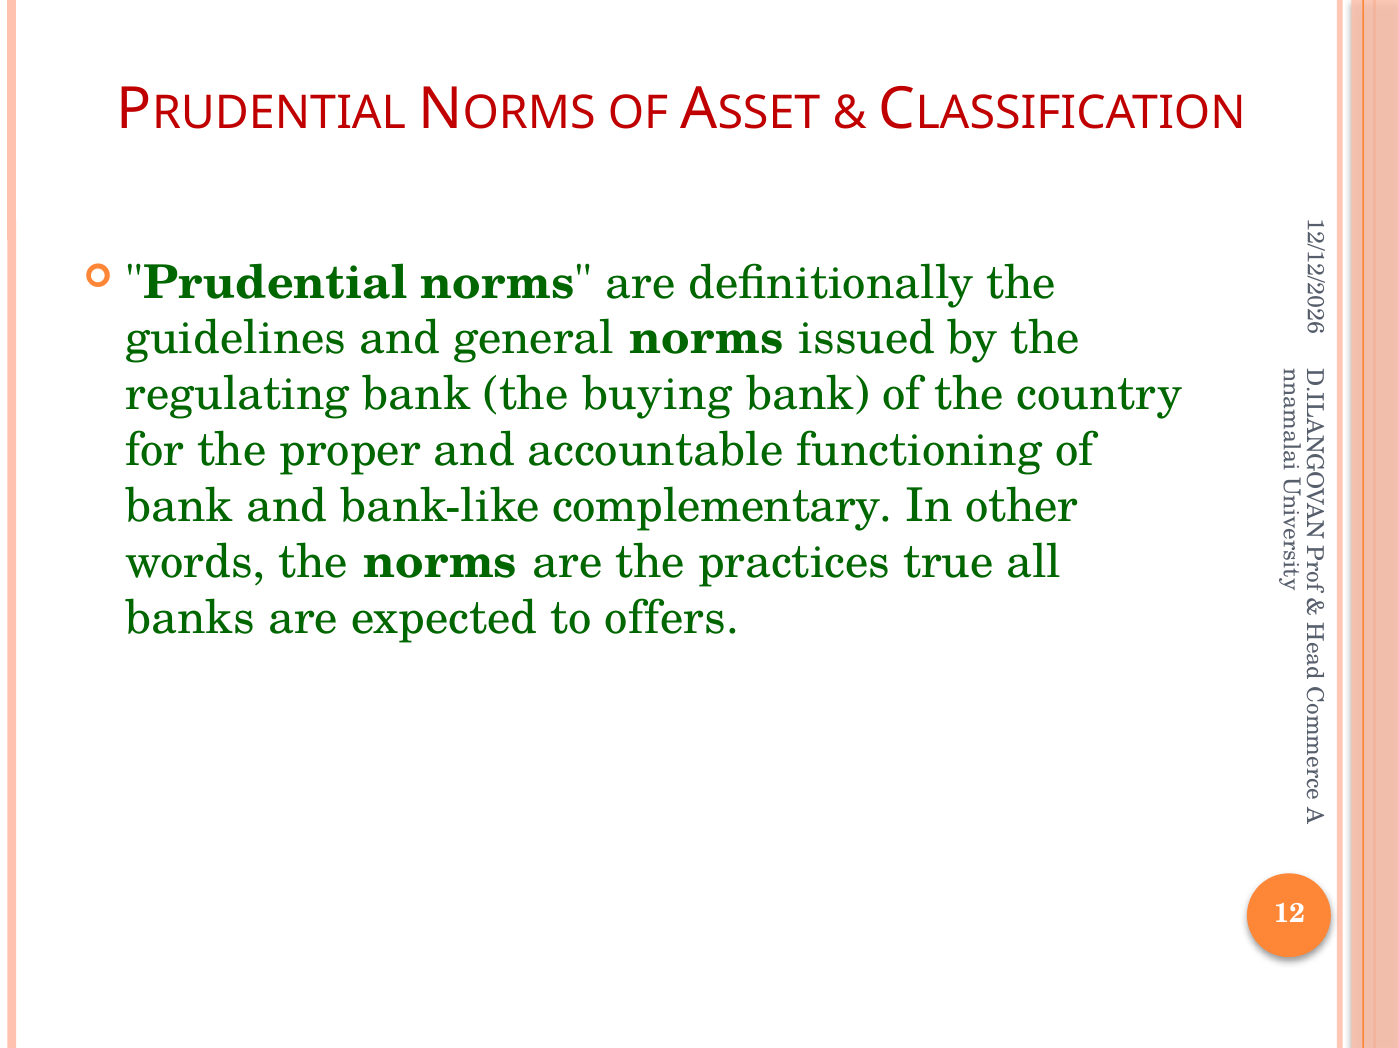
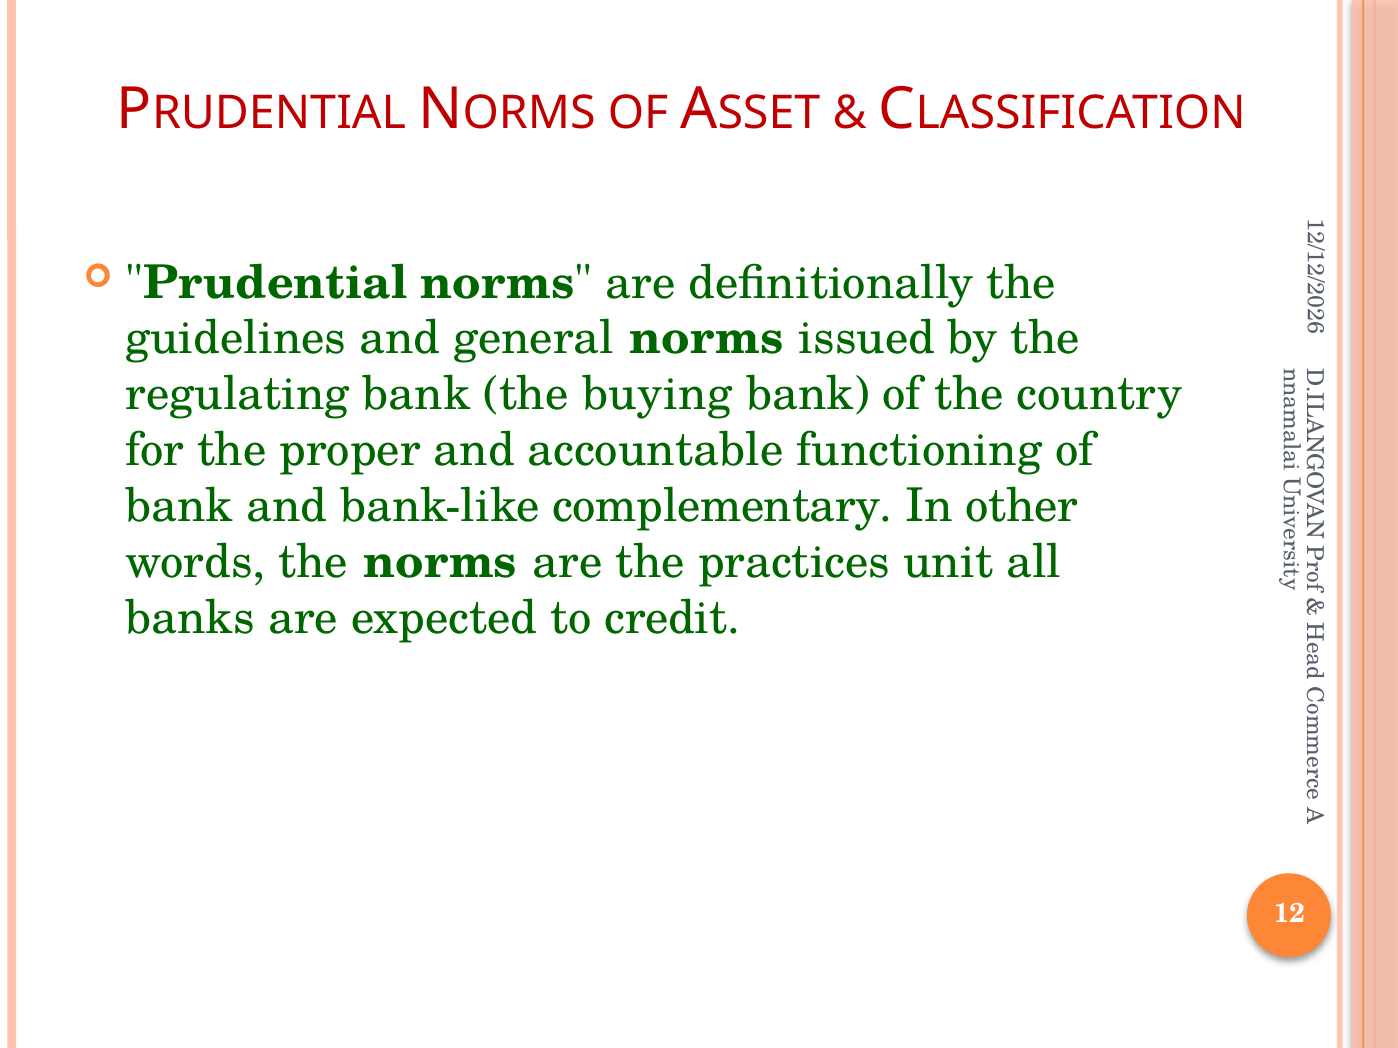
true: true -> unit
offers: offers -> credit
